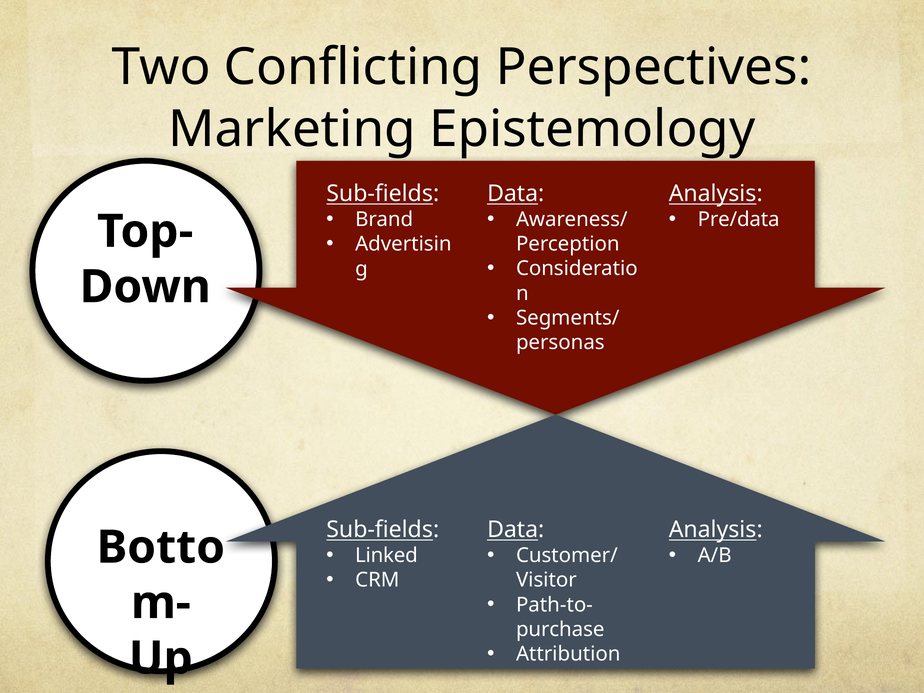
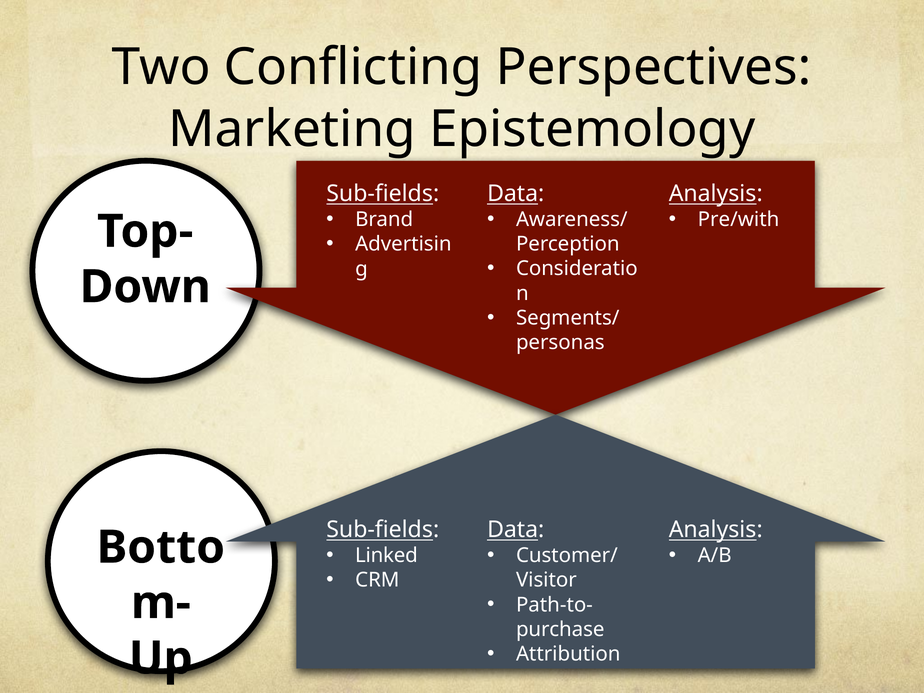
Pre/data: Pre/data -> Pre/with
